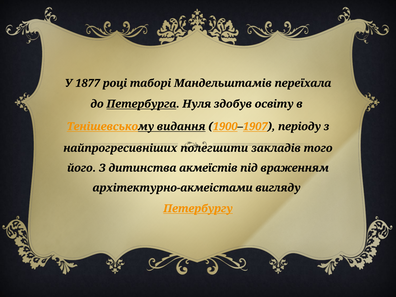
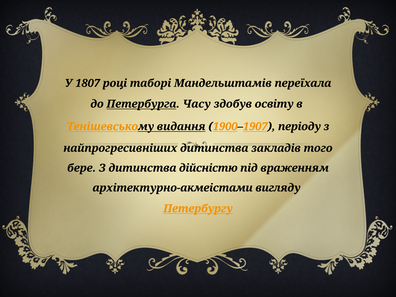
1877: 1877 -> 1807
Нуля: Нуля -> Часу
найпрогресивніших полегшити: полегшити -> дитинства
його: його -> бере
акмеїстів: акмеїстів -> дійсністю
